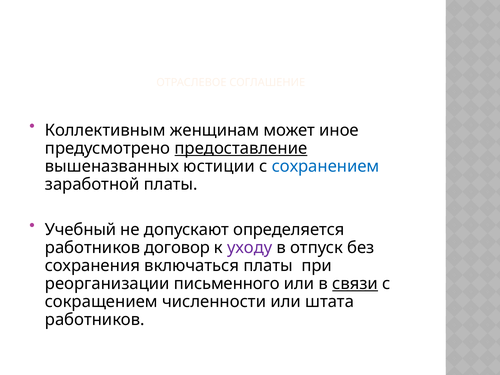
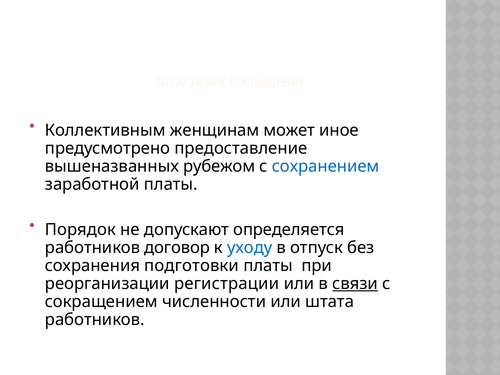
предоставление underline: present -> none
юстиции: юстиции -> рубежом
Учебный: Учебный -> Порядок
уходу colour: purple -> blue
включаться: включаться -> подготовки
письменного: письменного -> регистрации
